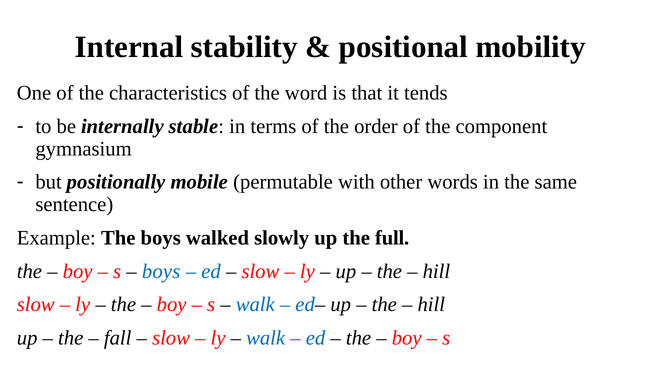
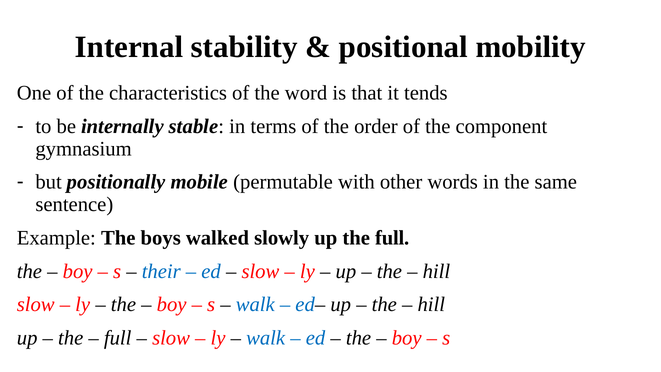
boys at (161, 271): boys -> their
fall at (118, 338): fall -> full
